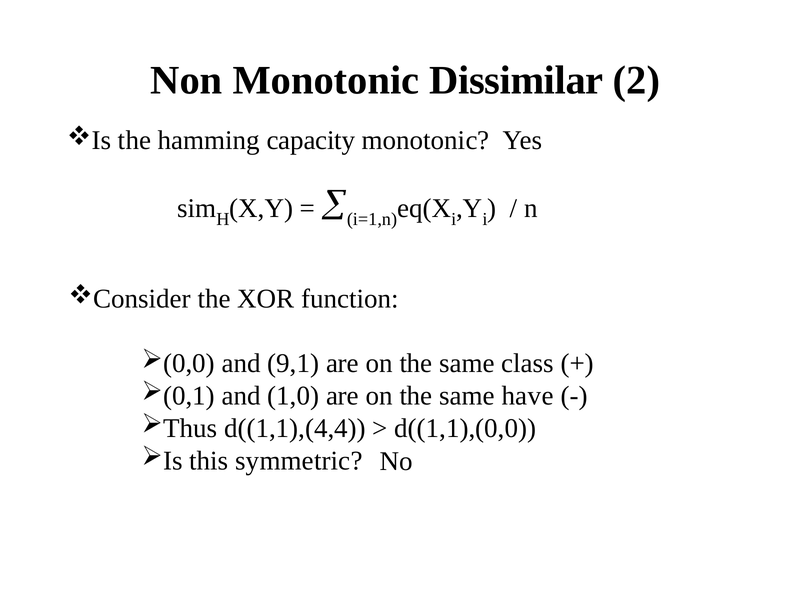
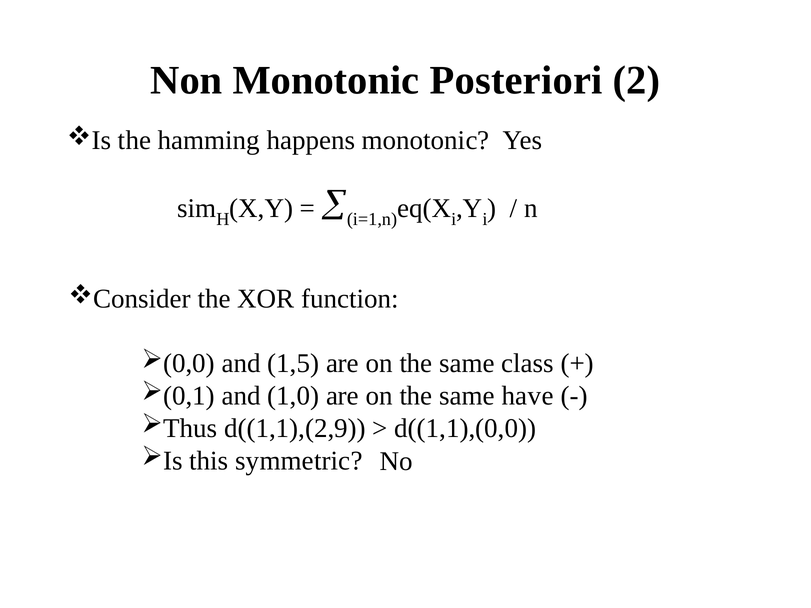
Dissimilar: Dissimilar -> Posteriori
capacity: capacity -> happens
9,1: 9,1 -> 1,5
d((1,1),(4,4: d((1,1),(4,4 -> d((1,1),(2,9
